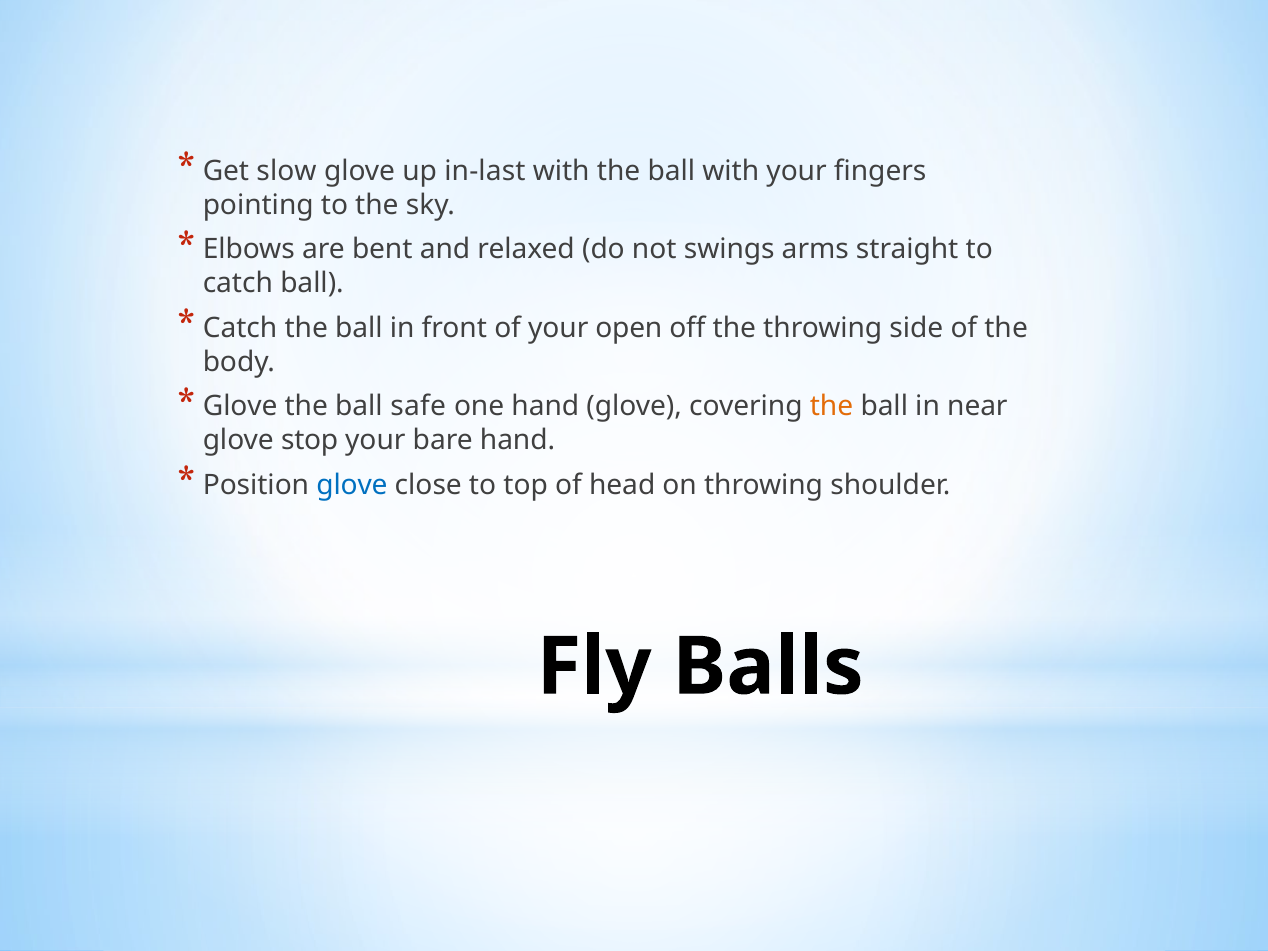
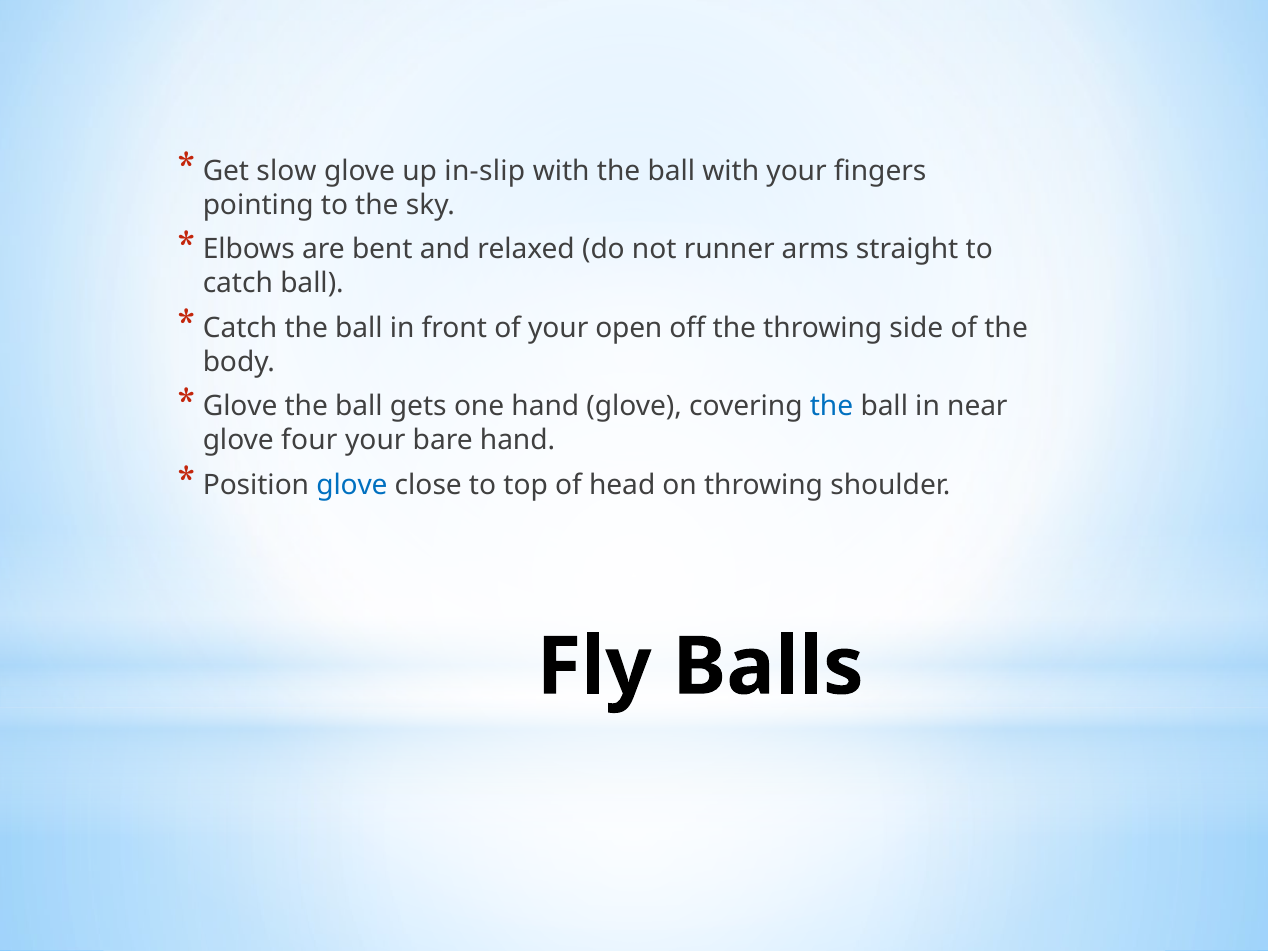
in-last: in-last -> in-slip
swings: swings -> runner
safe: safe -> gets
the at (832, 407) colour: orange -> blue
stop: stop -> four
